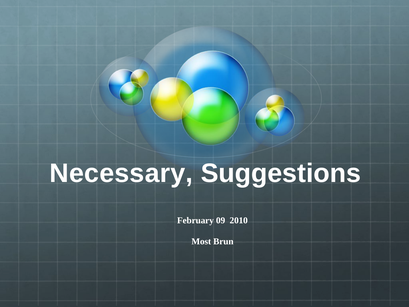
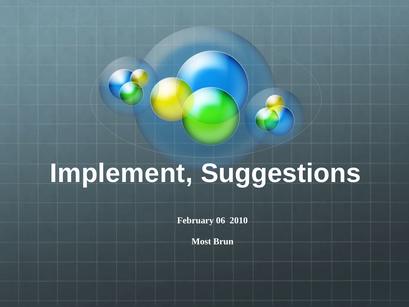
Necessary: Necessary -> Implement
09: 09 -> 06
